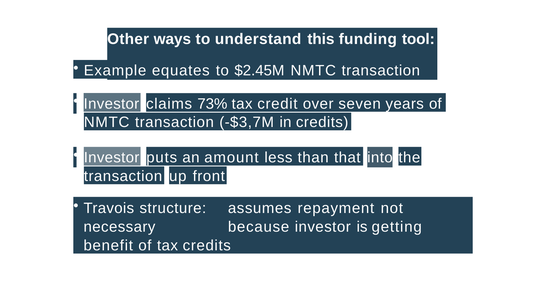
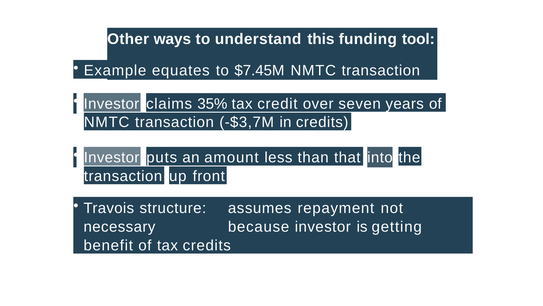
$2.45M: $2.45M -> $7.45M
73%: 73% -> 35%
